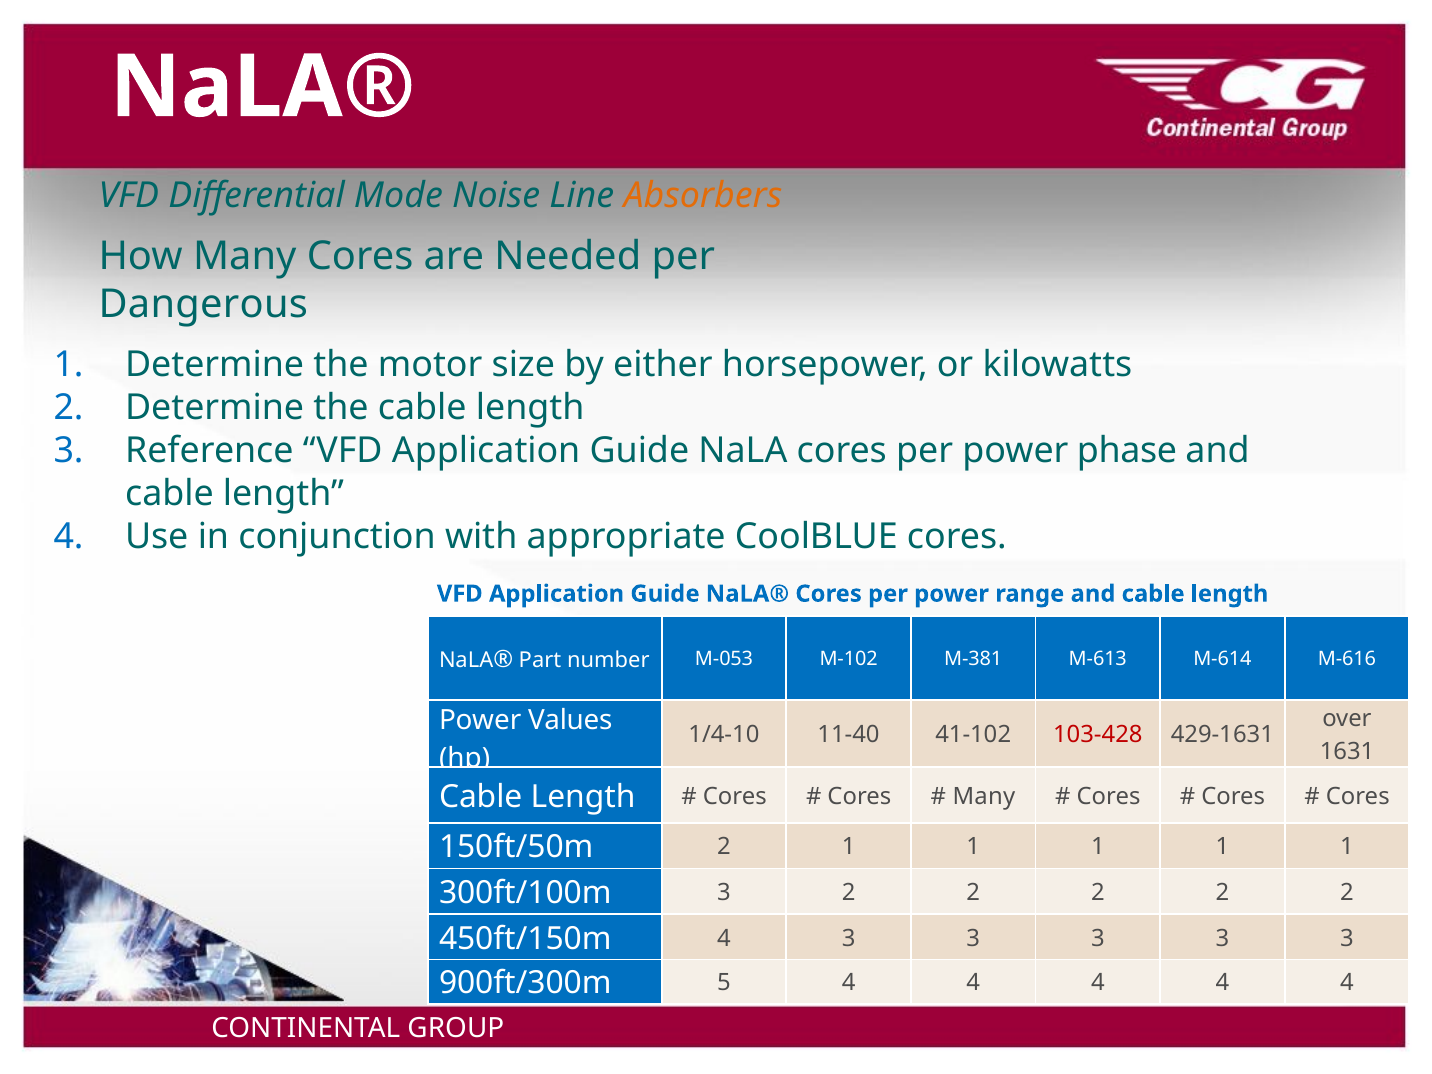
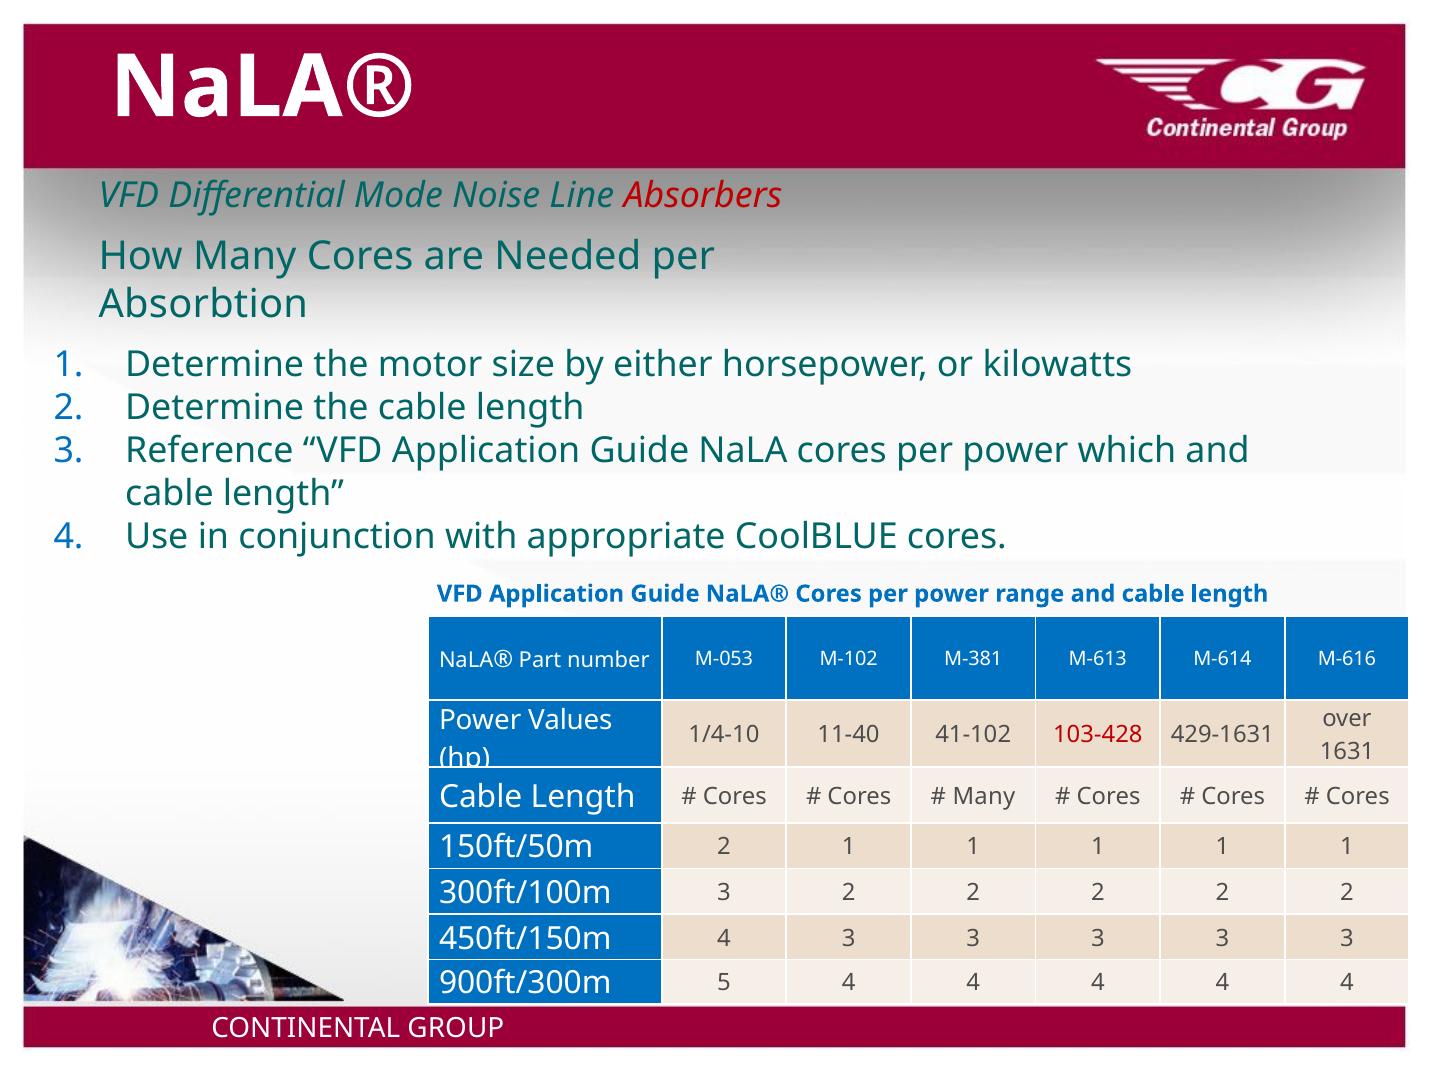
Absorbers colour: orange -> red
Dangerous: Dangerous -> Absorbtion
phase: phase -> which
